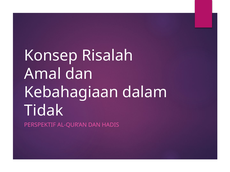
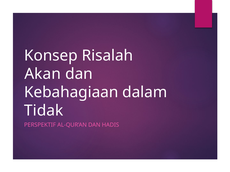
Amal: Amal -> Akan
